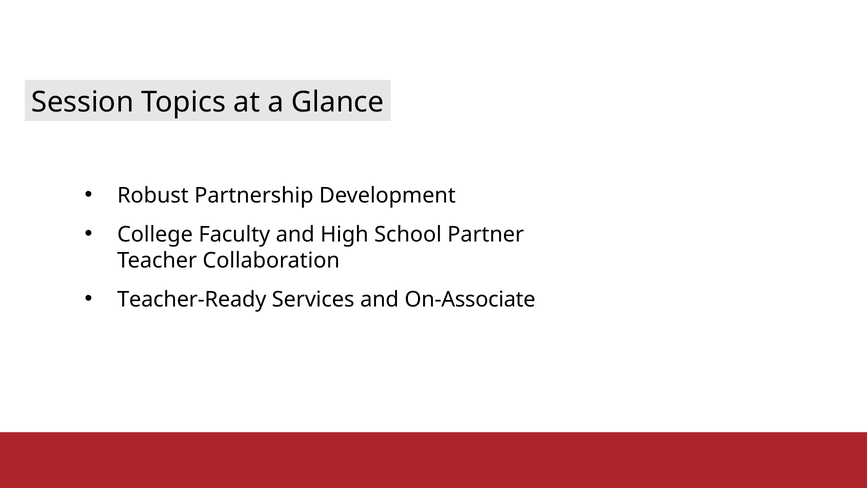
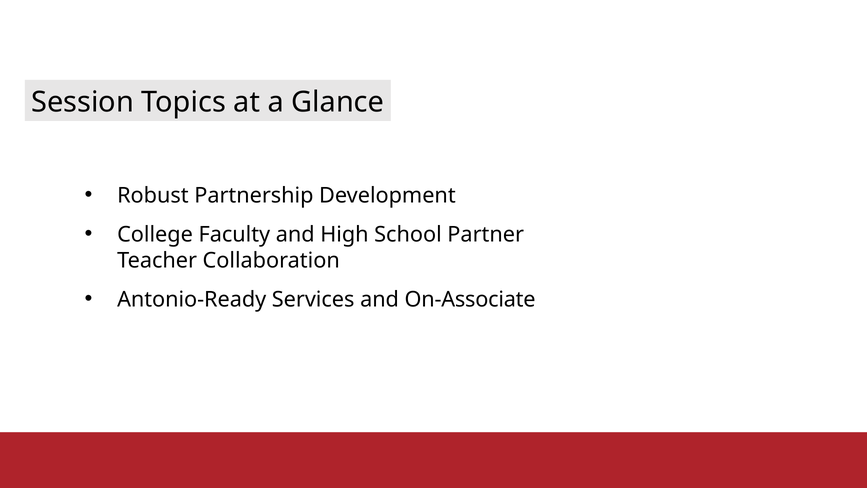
Teacher-Ready: Teacher-Ready -> Antonio-Ready
